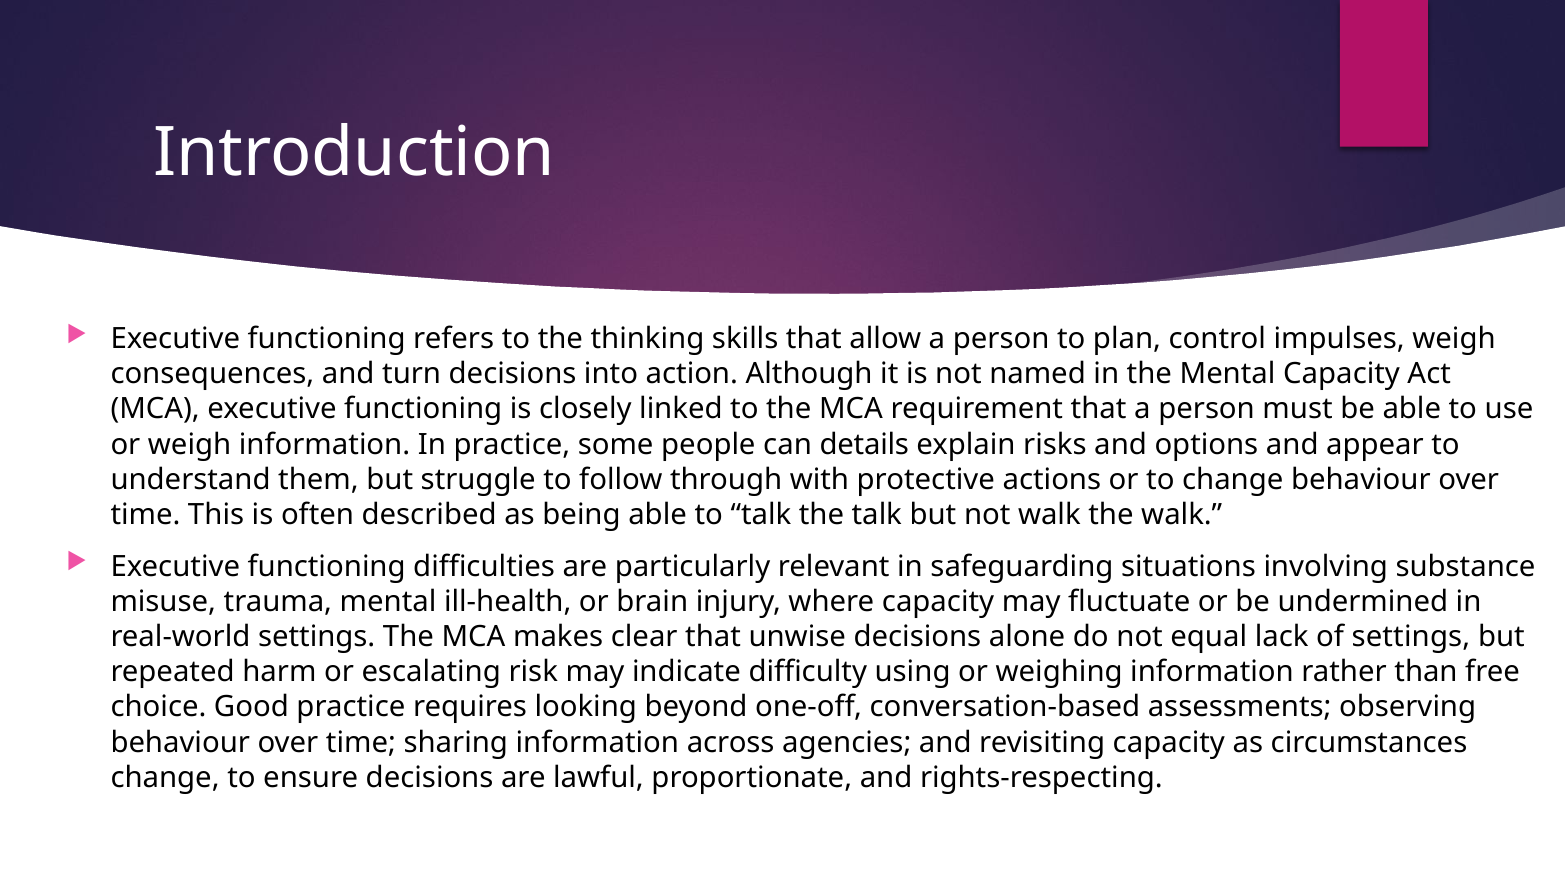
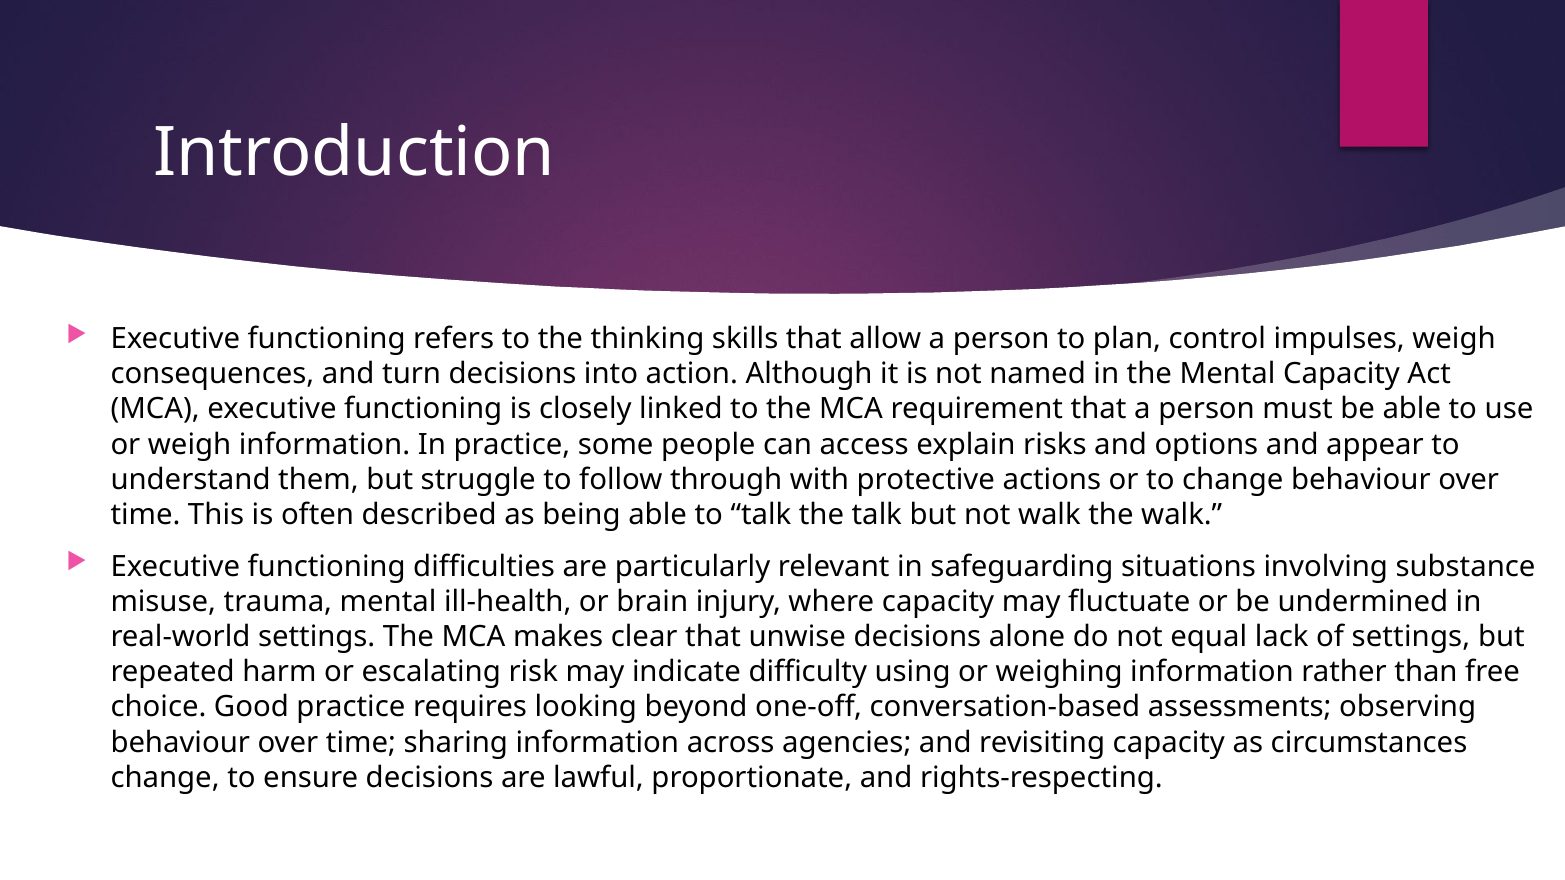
details: details -> access
